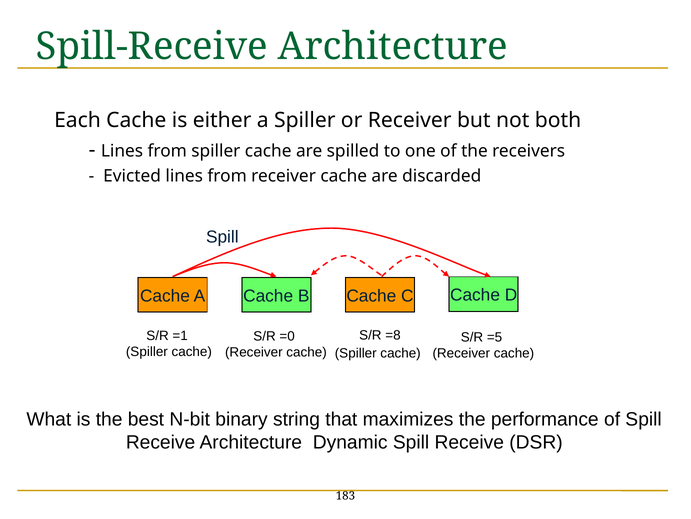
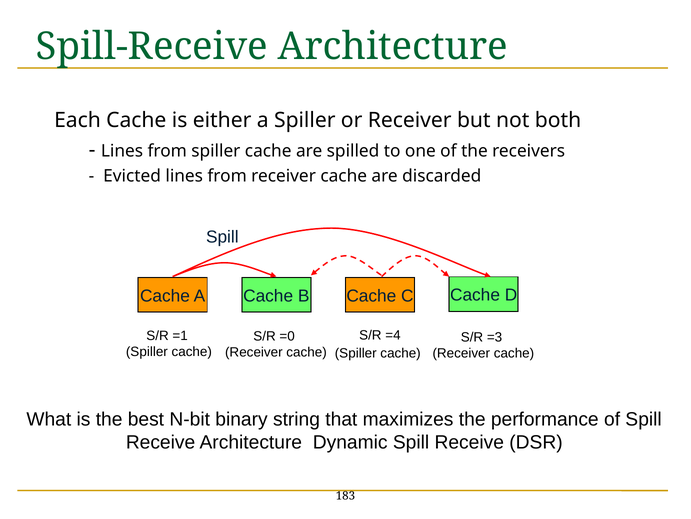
=8: =8 -> =4
=5: =5 -> =3
